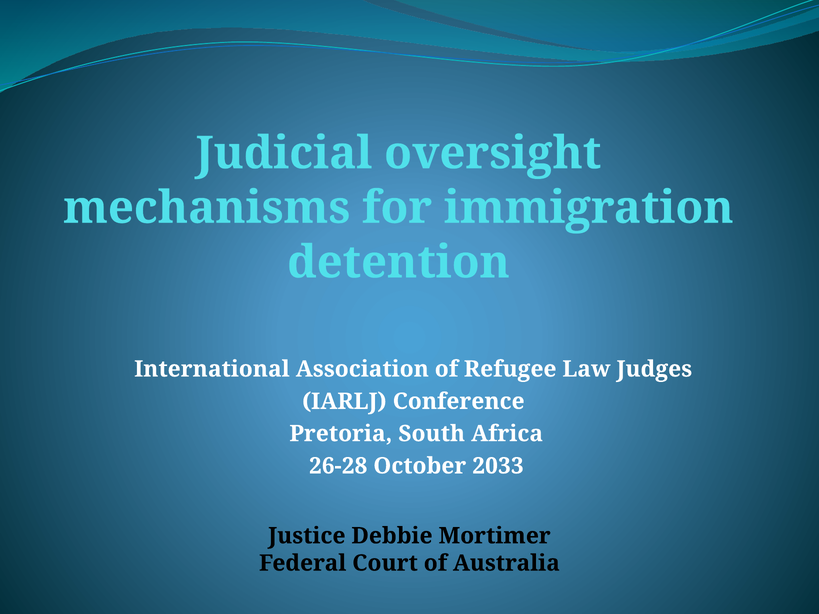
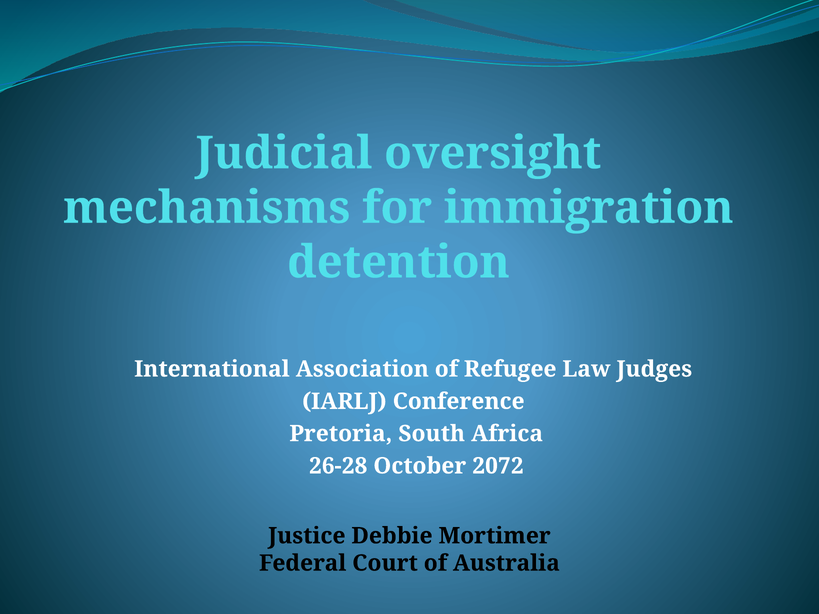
2033: 2033 -> 2072
